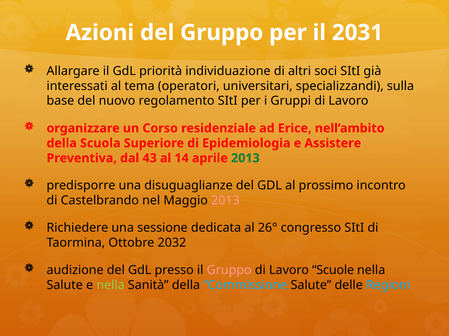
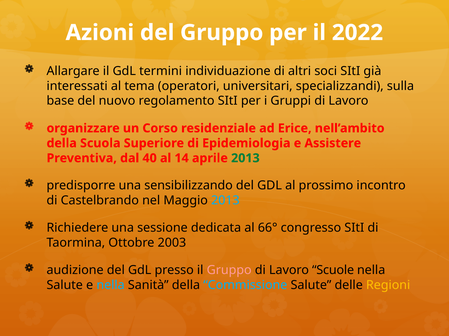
2031: 2031 -> 2022
priorità: priorità -> termini
43: 43 -> 40
disuguaglianze: disuguaglianze -> sensibilizzando
2013 at (225, 201) colour: pink -> light blue
26°: 26° -> 66°
2032: 2032 -> 2003
nella at (111, 286) colour: light green -> light blue
Regioni colour: light blue -> yellow
